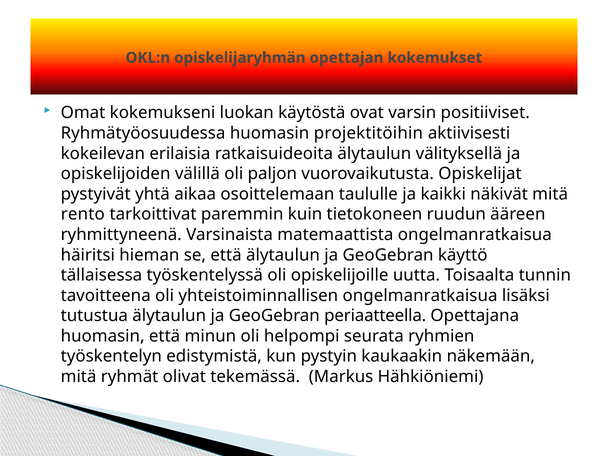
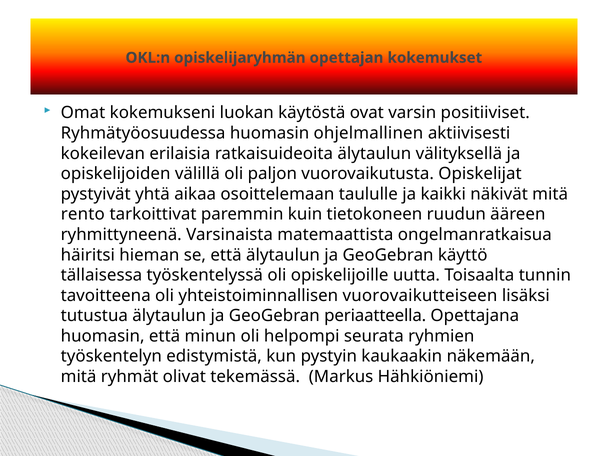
projektitöihin: projektitöihin -> ohjelmallinen
yhteistoiminnallisen ongelmanratkaisua: ongelmanratkaisua -> vuorovaikutteiseen
